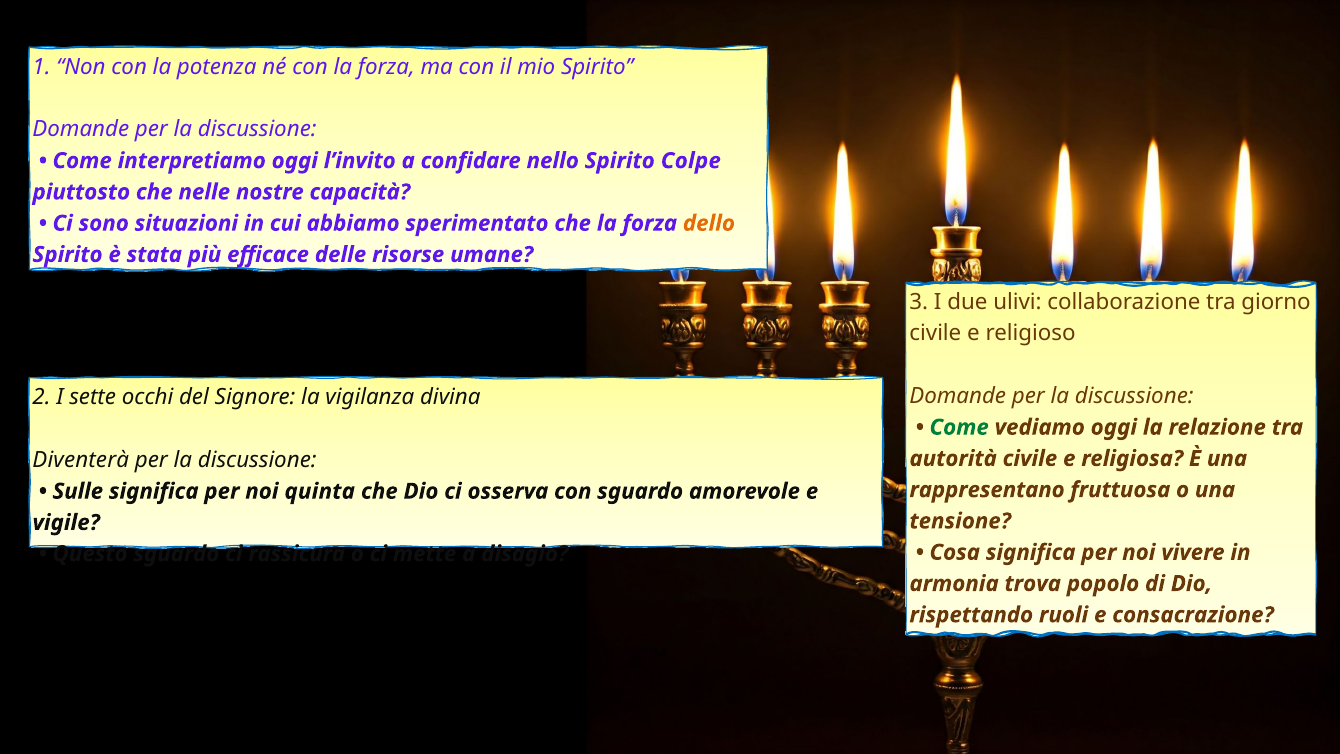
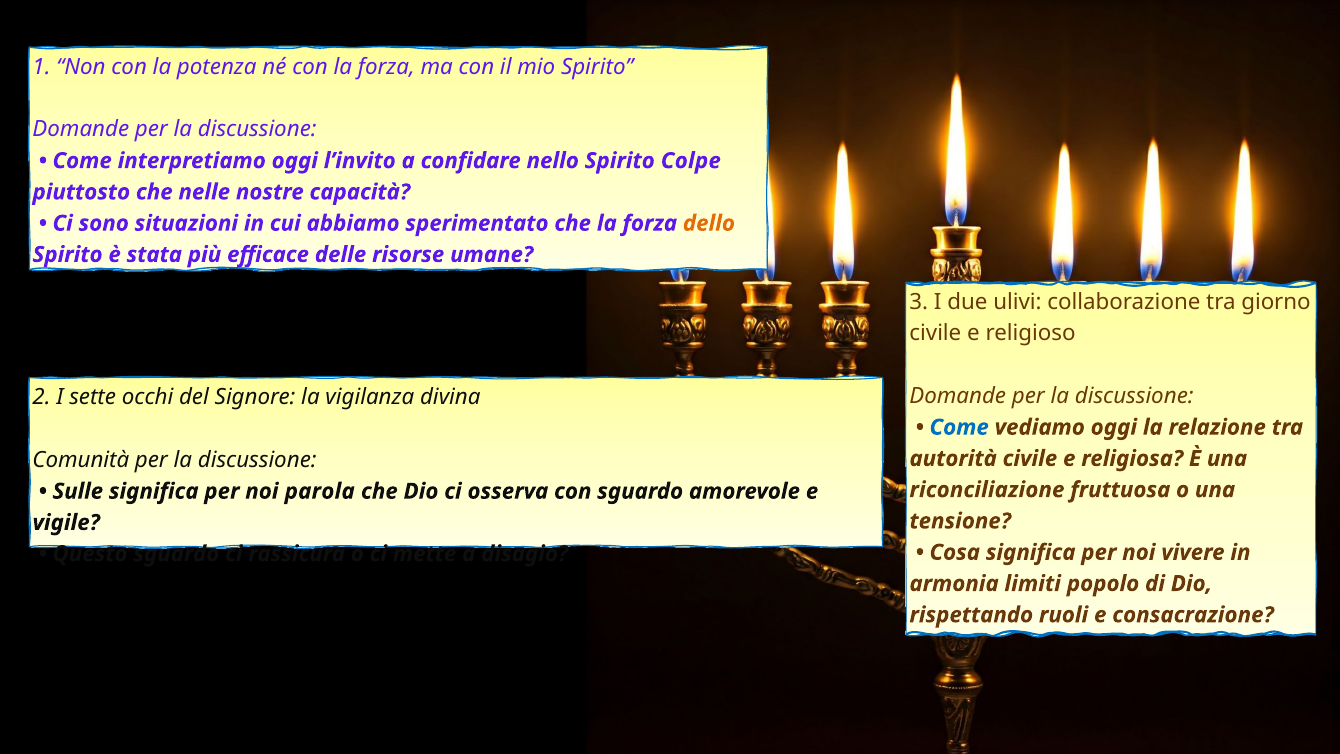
Come at (959, 427) colour: green -> blue
Diventerà: Diventerà -> Comunità
rappresentano: rappresentano -> riconciliazione
quinta: quinta -> parola
trova: trova -> limiti
